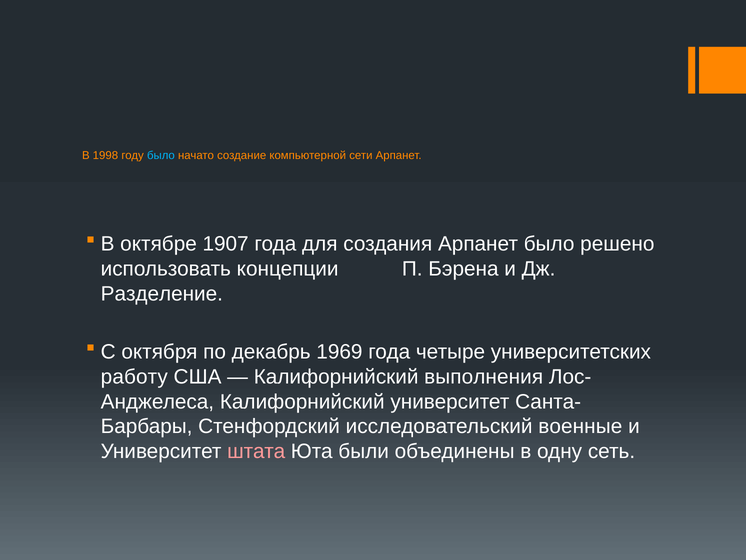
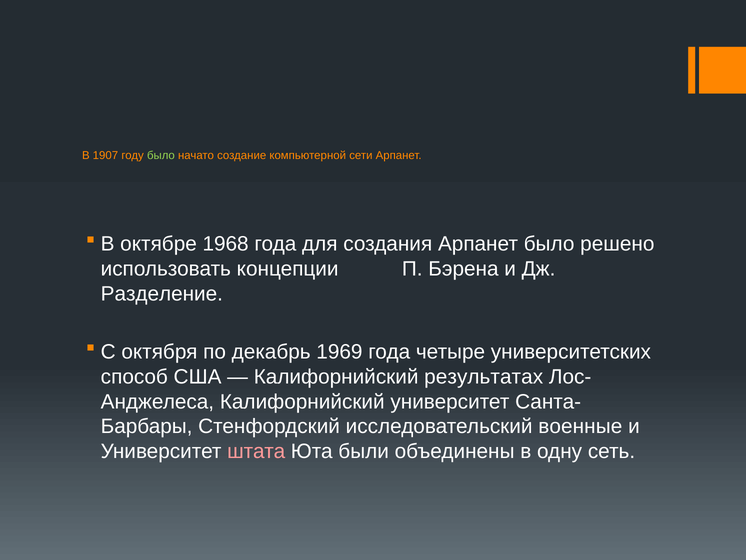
1998: 1998 -> 1907
было at (161, 155) colour: light blue -> light green
1907: 1907 -> 1968
работу: работу -> способ
выполнения: выполнения -> результатах
